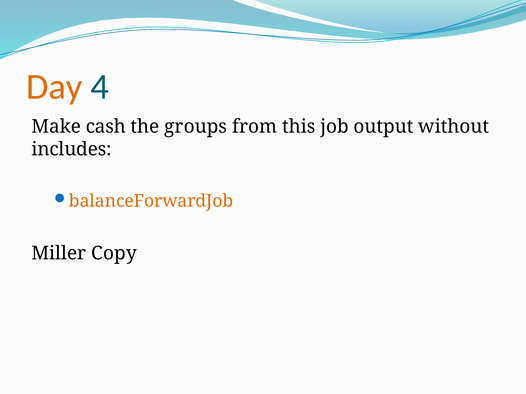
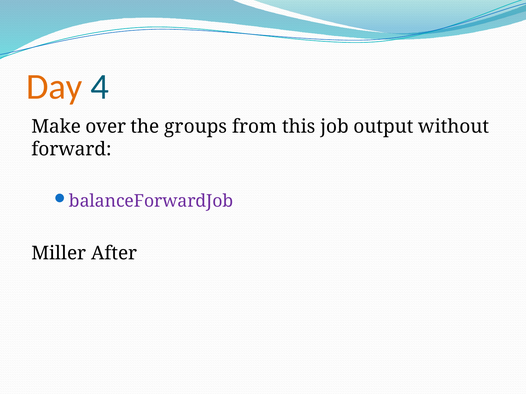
cash: cash -> over
includes: includes -> forward
balanceForwardJob colour: orange -> purple
Copy: Copy -> After
